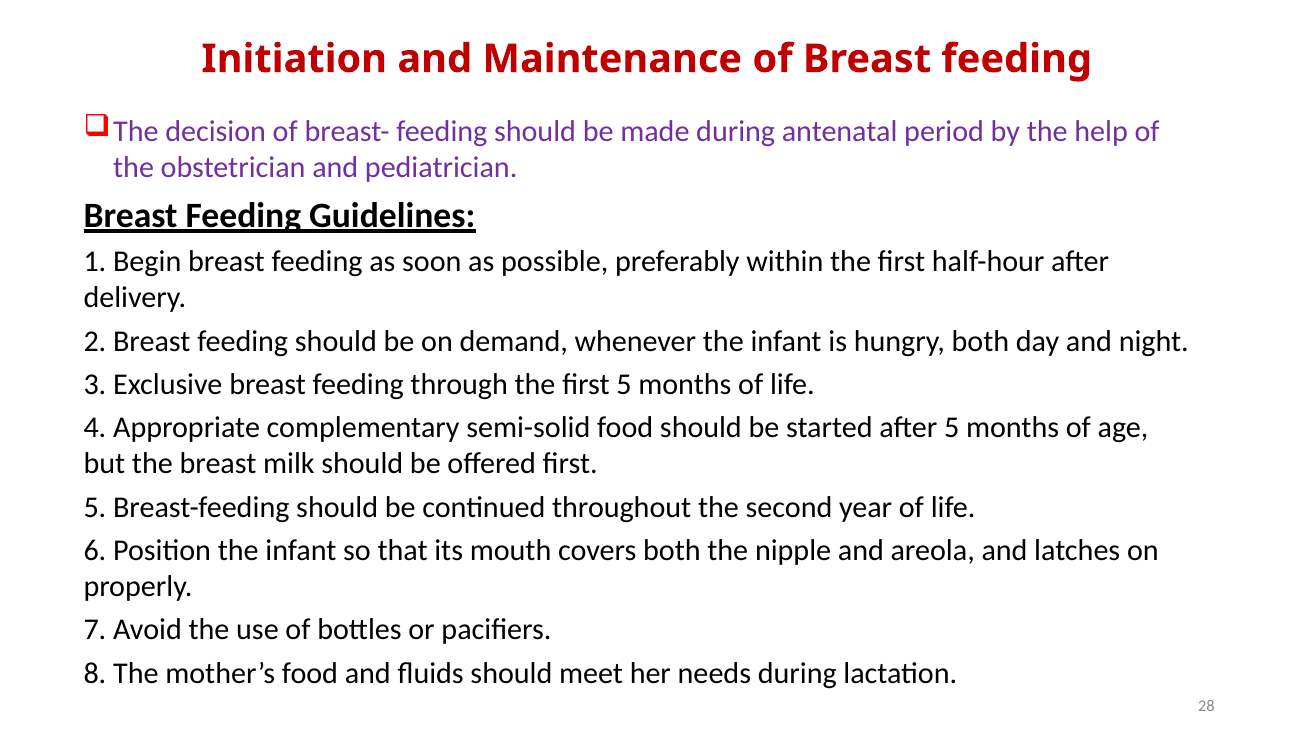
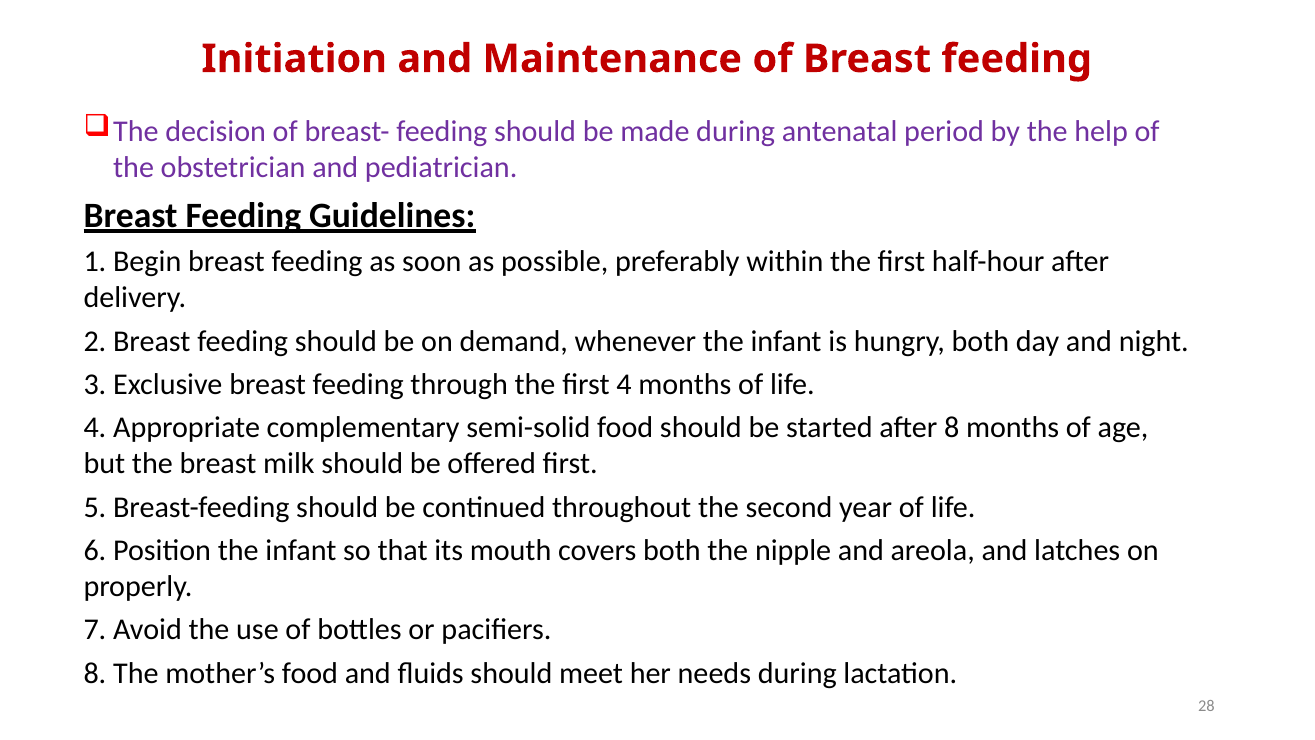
the first 5: 5 -> 4
after 5: 5 -> 8
